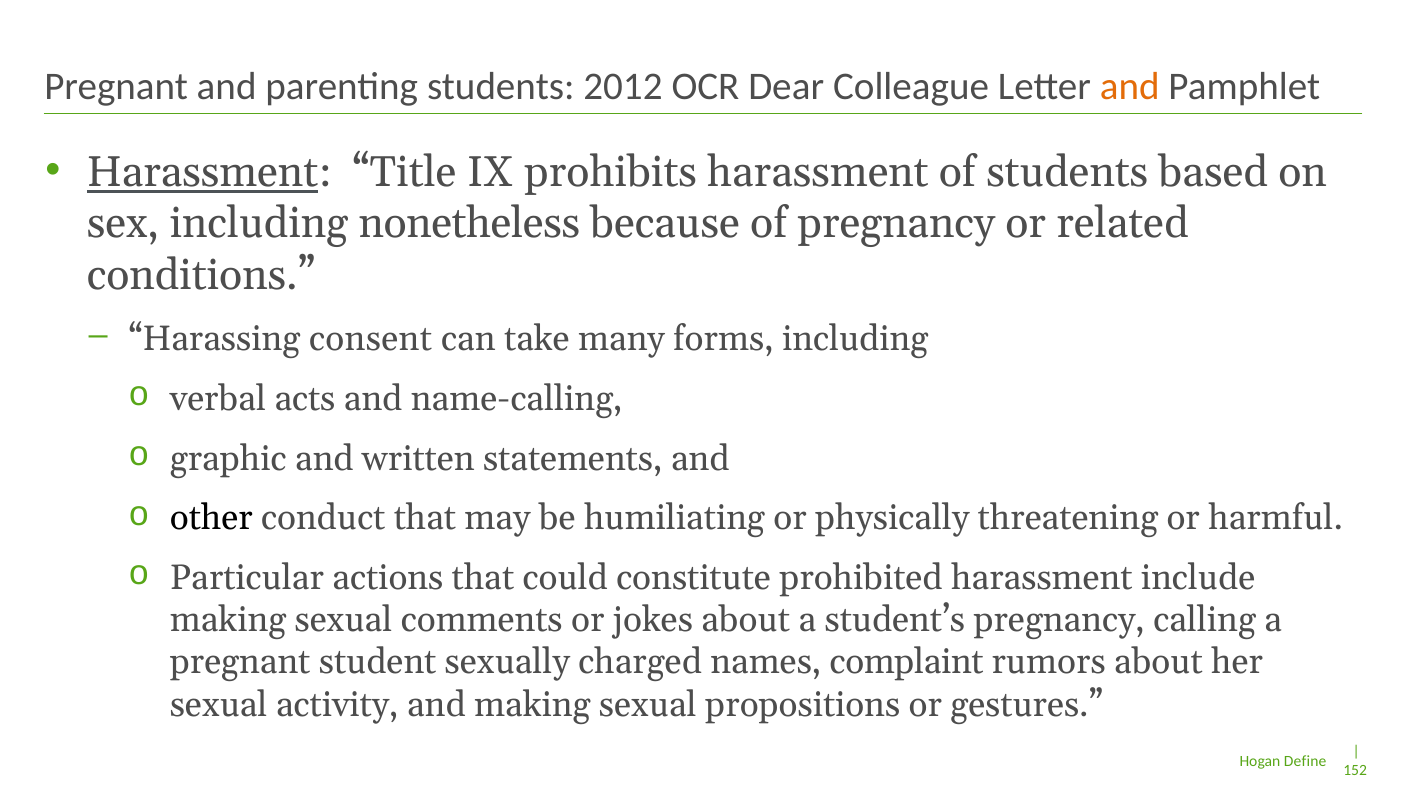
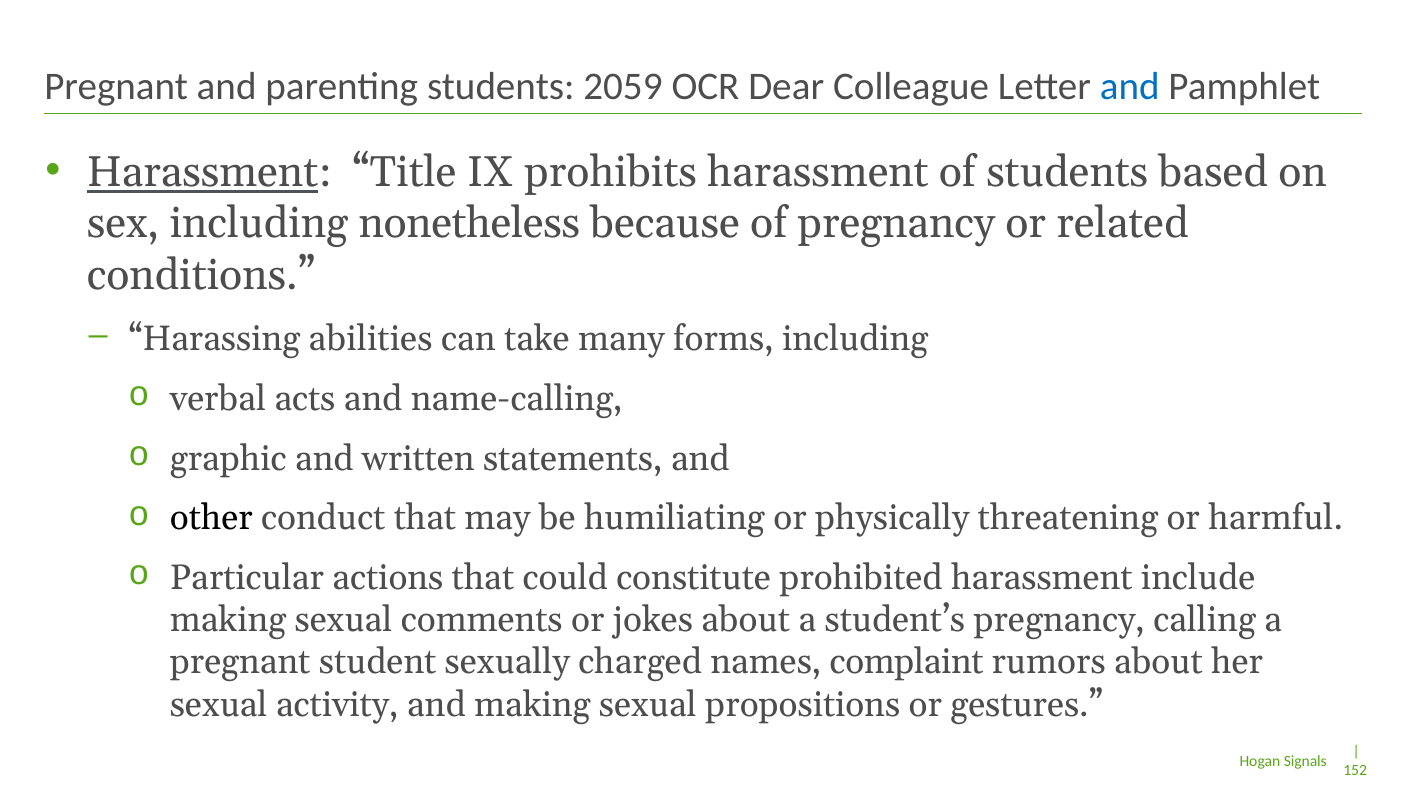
2012: 2012 -> 2059
and at (1130, 87) colour: orange -> blue
consent: consent -> abilities
Define: Define -> Signals
